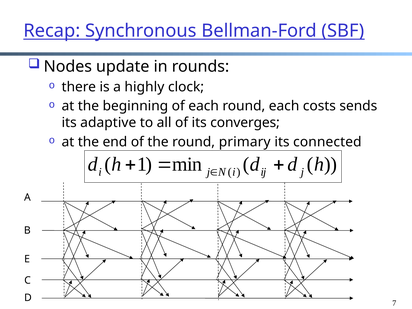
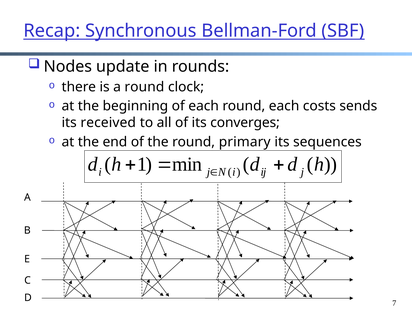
a highly: highly -> round
adaptive: adaptive -> received
connected: connected -> sequences
